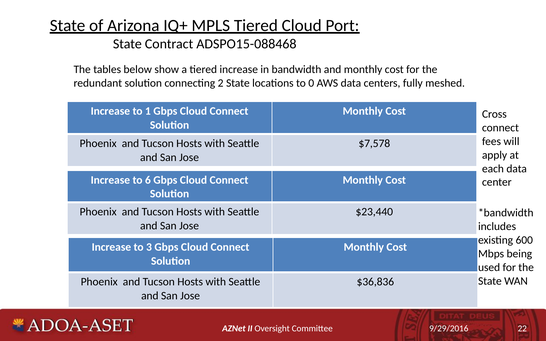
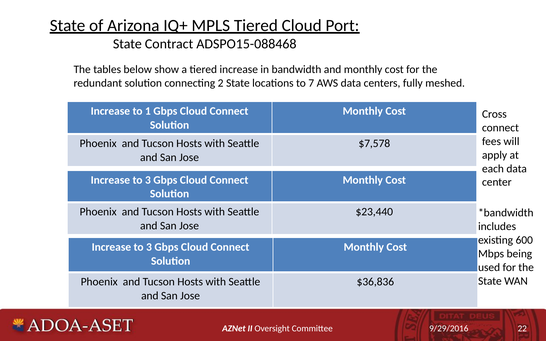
0: 0 -> 7
6 at (148, 180): 6 -> 3
